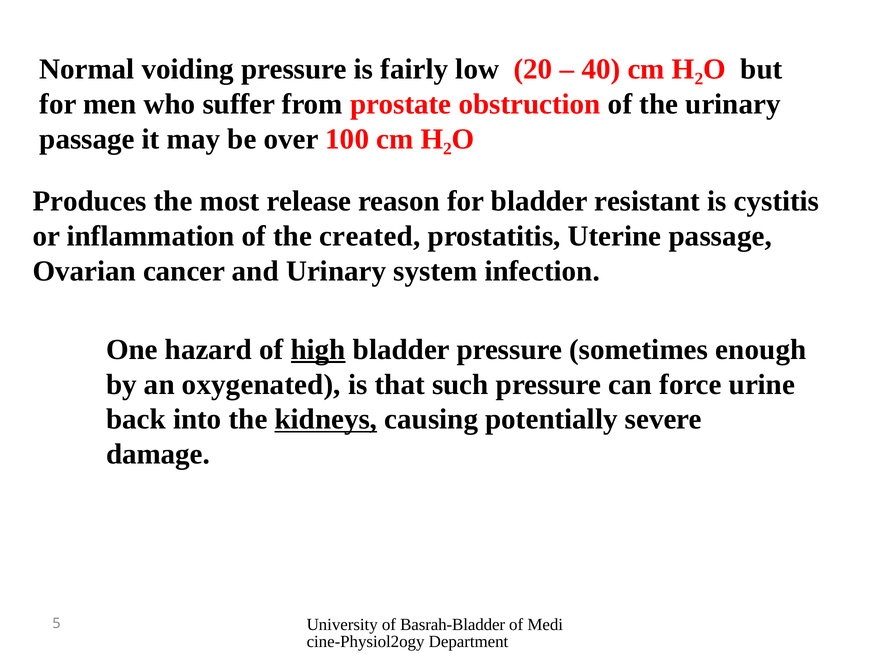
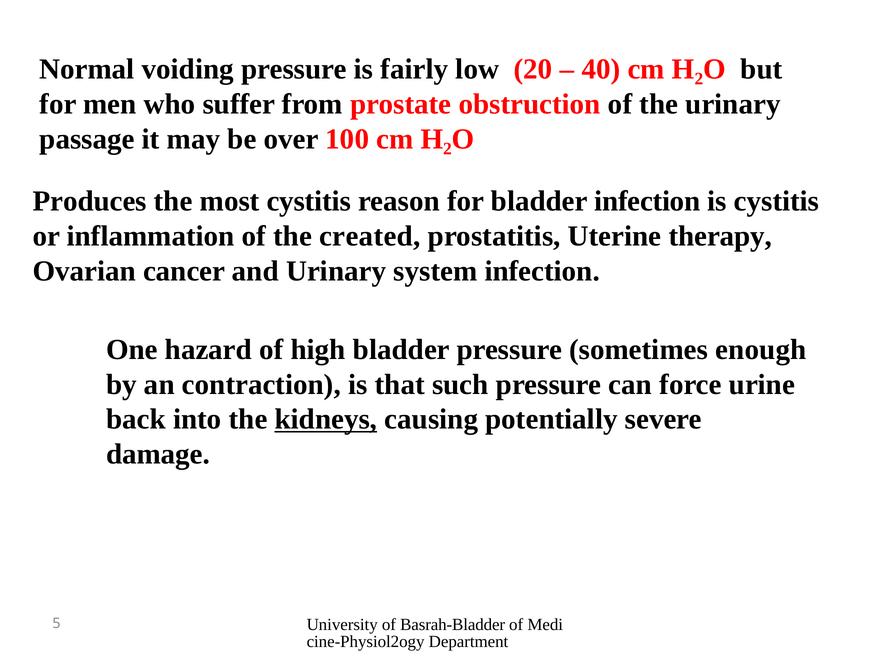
most release: release -> cystitis
bladder resistant: resistant -> infection
Uterine passage: passage -> therapy
high underline: present -> none
oxygenated: oxygenated -> contraction
